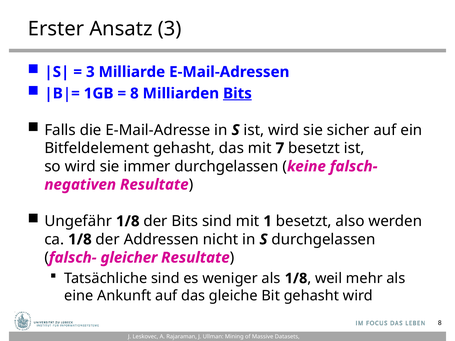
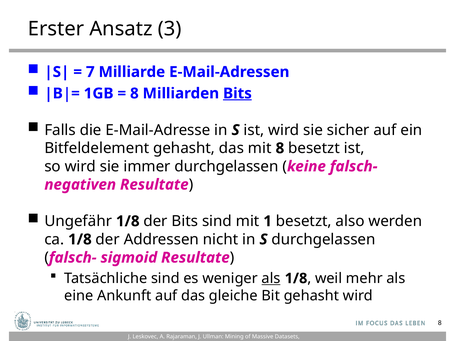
3 at (90, 72): 3 -> 7
mit 7: 7 -> 8
gleicher: gleicher -> sigmoid
als at (271, 279) underline: none -> present
